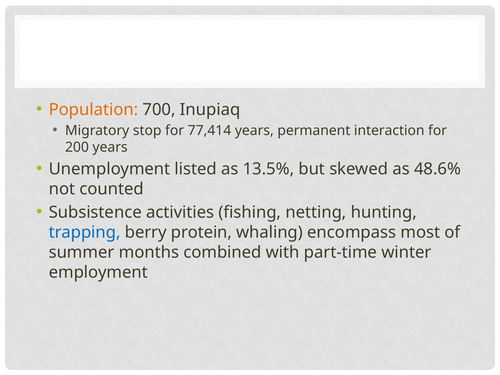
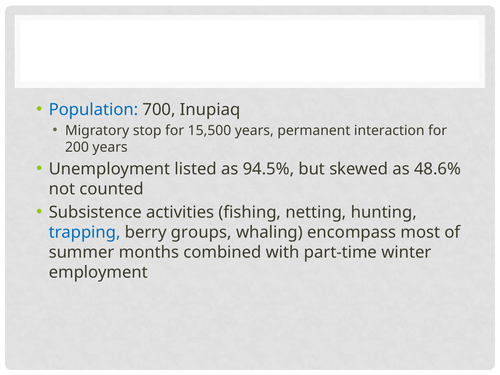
Population colour: orange -> blue
77,414: 77,414 -> 15,500
13.5%: 13.5% -> 94.5%
protein: protein -> groups
